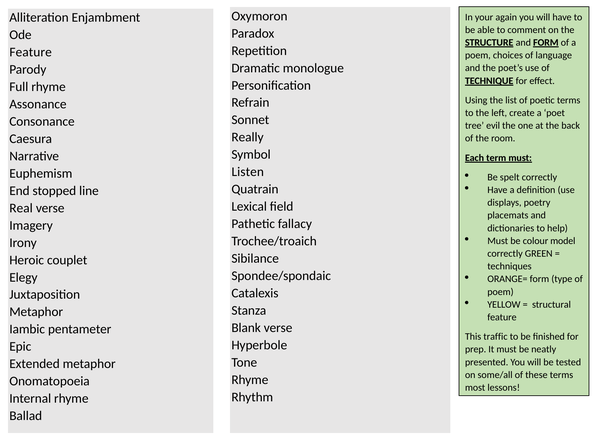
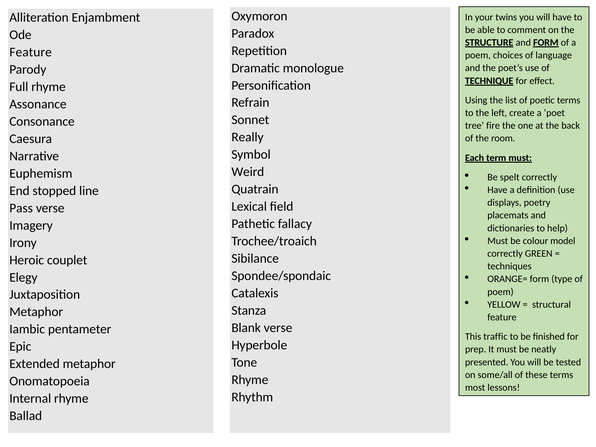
again: again -> twins
evil: evil -> fire
Listen: Listen -> Weird
Real: Real -> Pass
